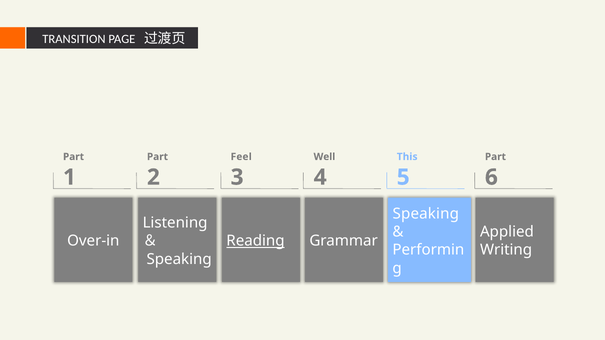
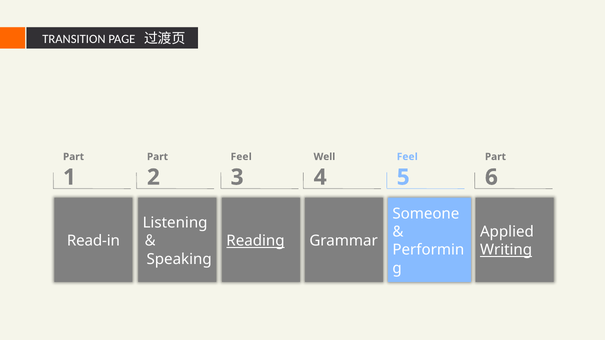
This at (407, 157): This -> Feel
Speaking at (426, 214): Speaking -> Someone
Over-in: Over-in -> Read-in
Writing underline: none -> present
